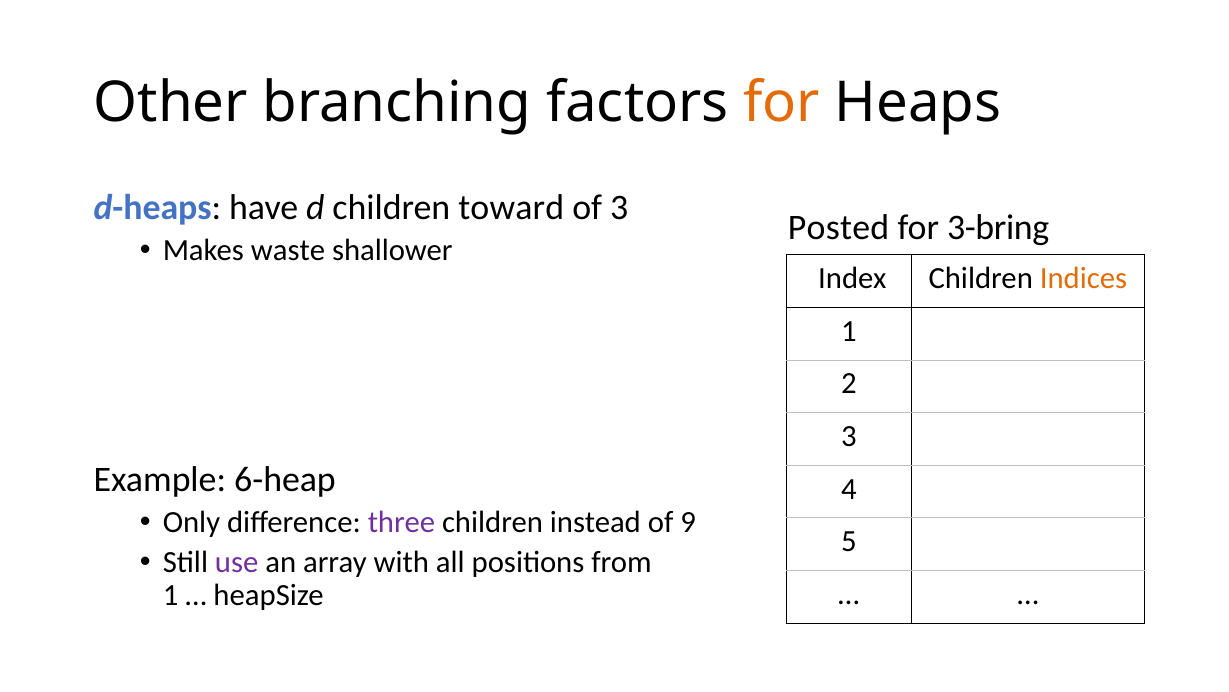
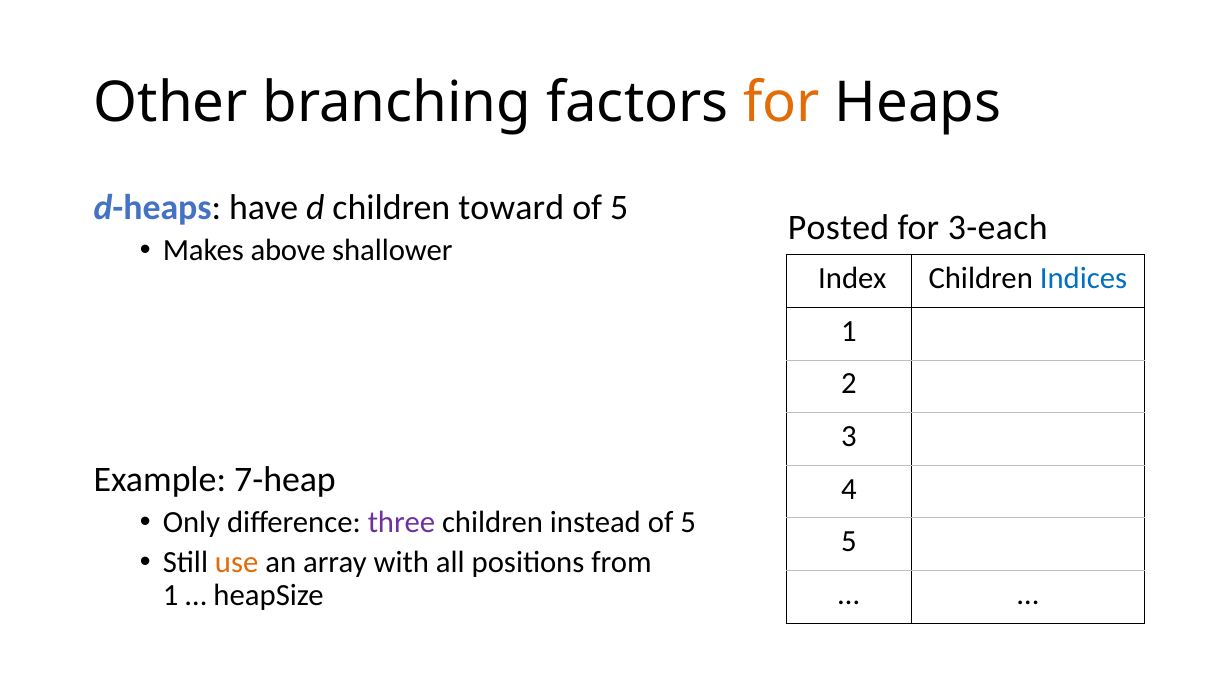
3 at (619, 208): 3 -> 5
3-bring: 3-bring -> 3-each
waste: waste -> above
Indices colour: orange -> blue
6-heap: 6-heap -> 7-heap
instead of 9: 9 -> 5
use colour: purple -> orange
